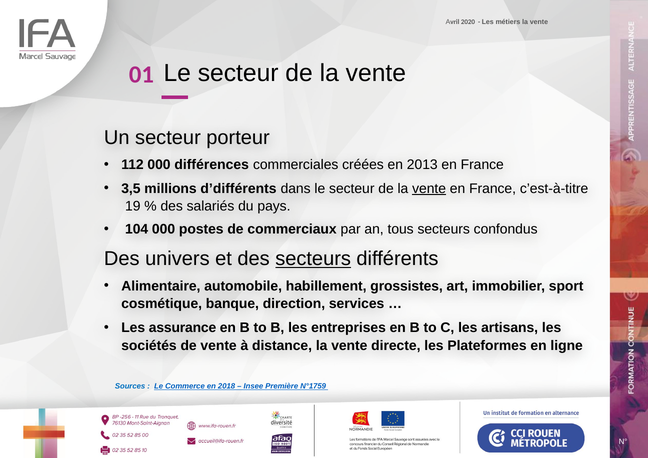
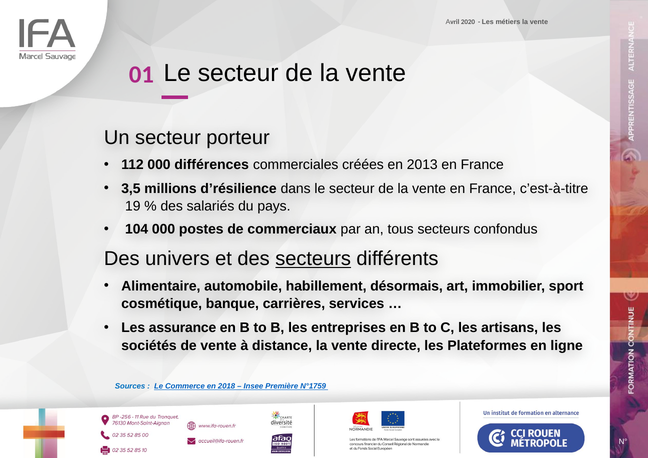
d’différents: d’différents -> d’résilience
vente at (429, 189) underline: present -> none
grossistes: grossistes -> désormais
direction: direction -> carrières
